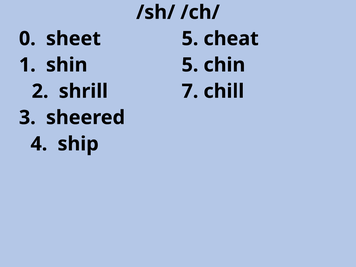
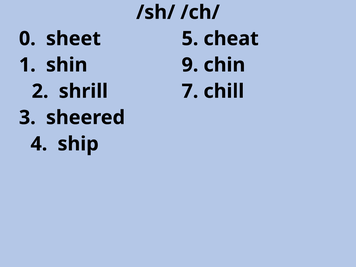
shin 5: 5 -> 9
